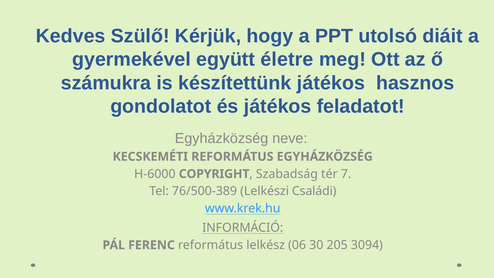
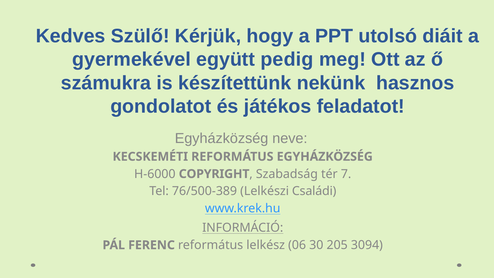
életre: életre -> pedig
készítettünk játékos: játékos -> nekünk
